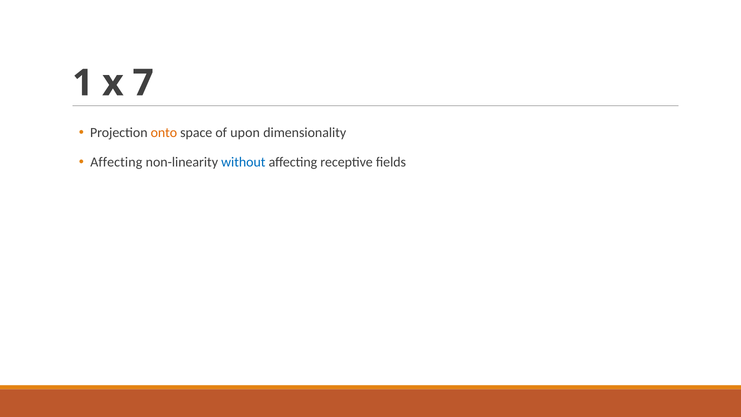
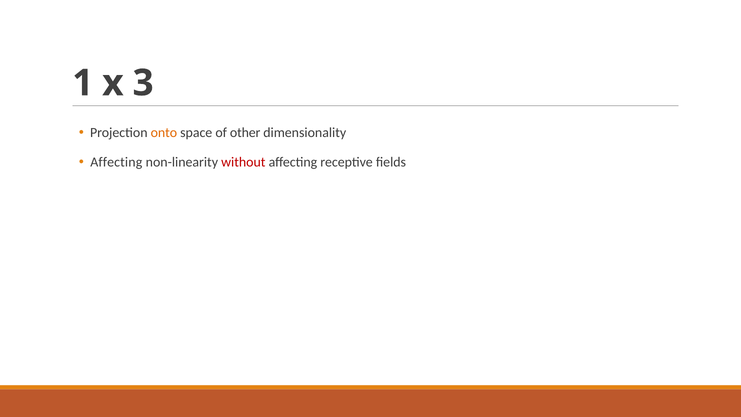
7: 7 -> 3
upon: upon -> other
without colour: blue -> red
